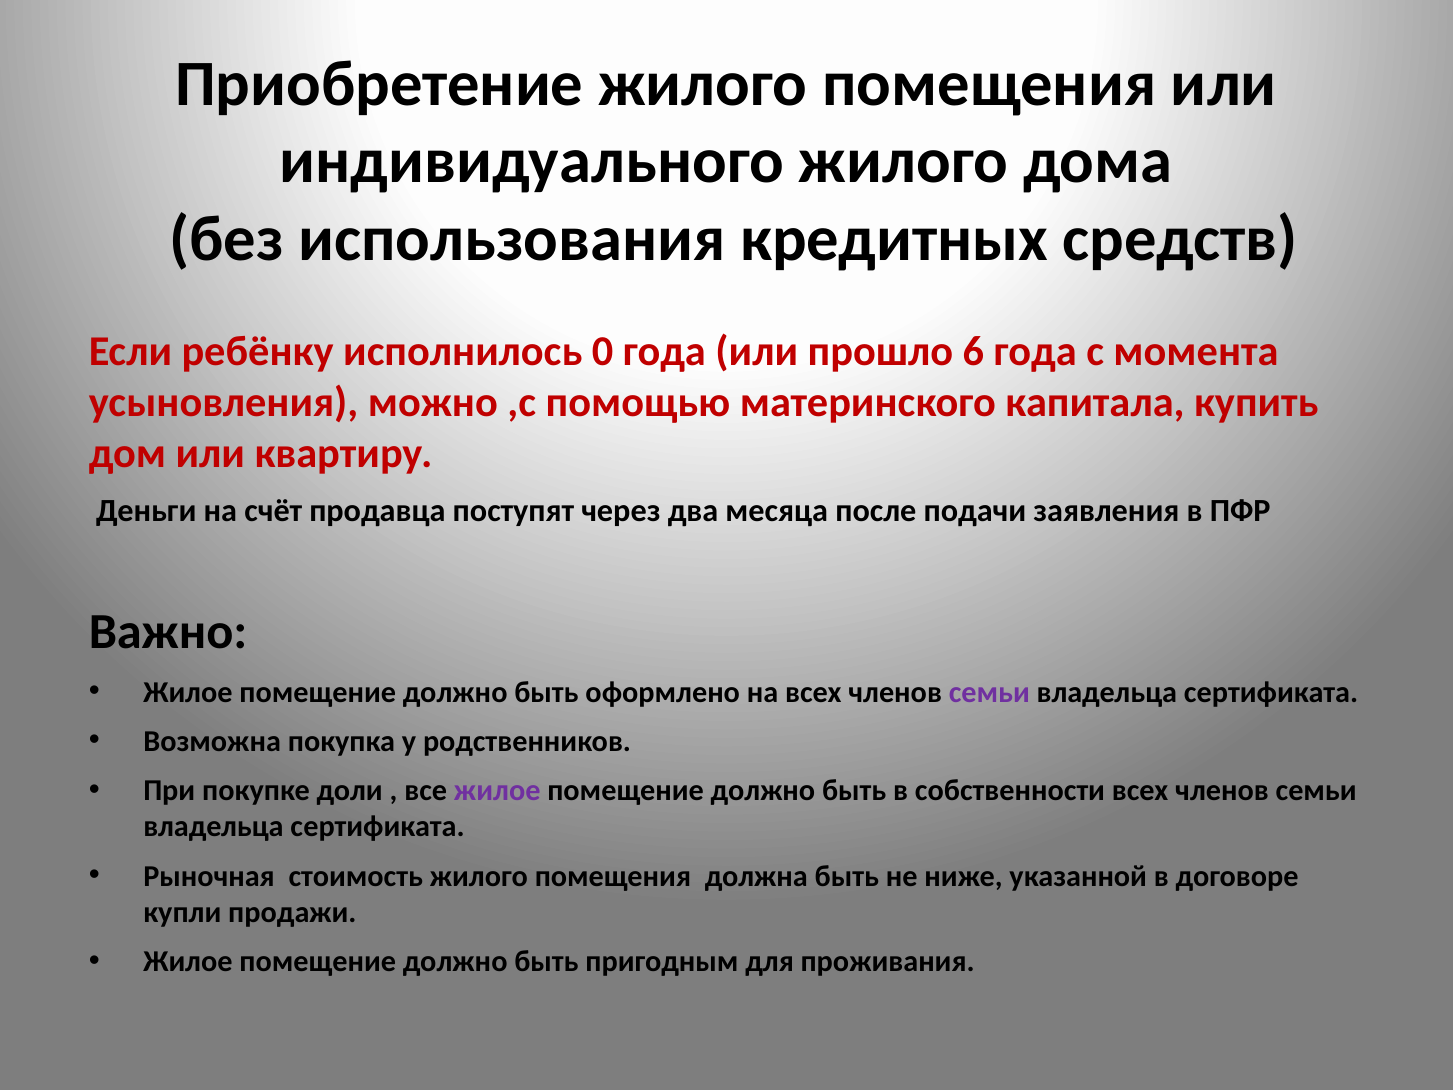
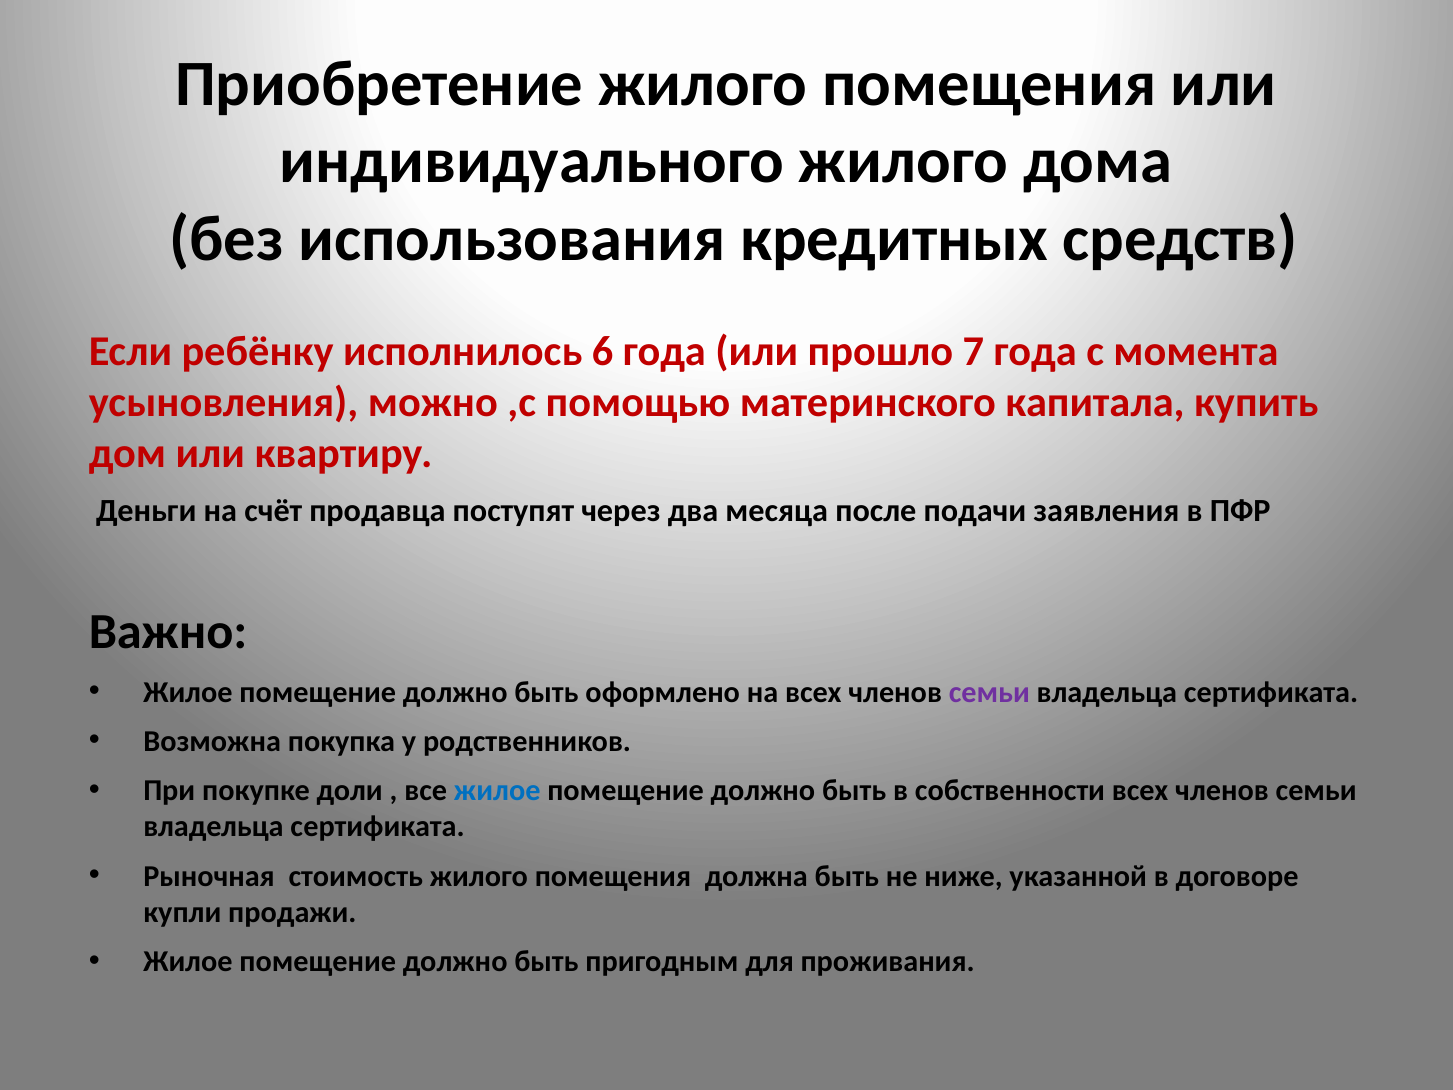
0: 0 -> 6
6: 6 -> 7
жилое at (497, 790) colour: purple -> blue
